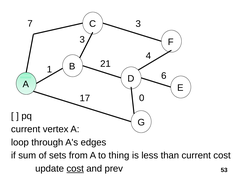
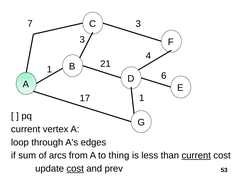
17 0: 0 -> 1
sets: sets -> arcs
current at (196, 156) underline: none -> present
